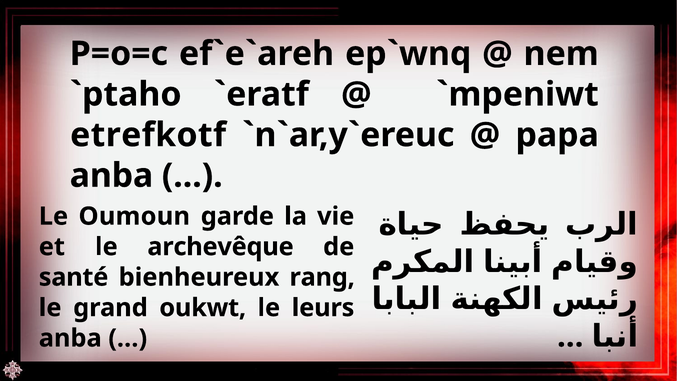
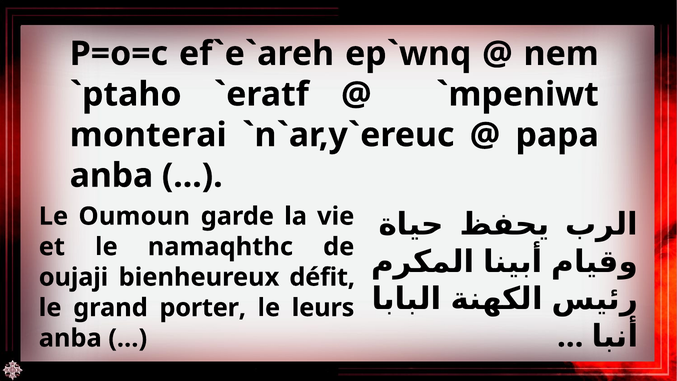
etrefkotf: etrefkotf -> monterai
archevêque: archevêque -> namaqhthc
santé: santé -> oujaji
rang: rang -> défit
oukwt: oukwt -> porter
